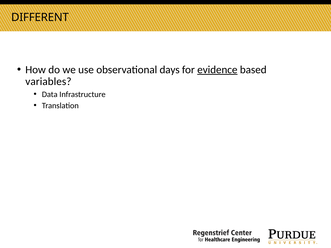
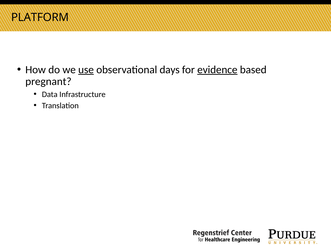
DIFFERENT: DIFFERENT -> PLATFORM
use underline: none -> present
variables: variables -> pregnant
